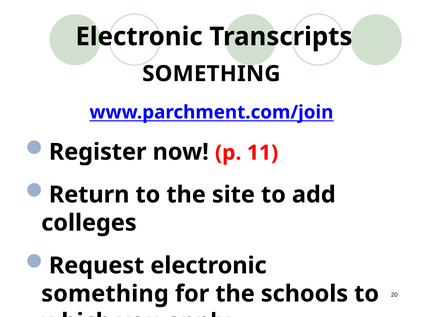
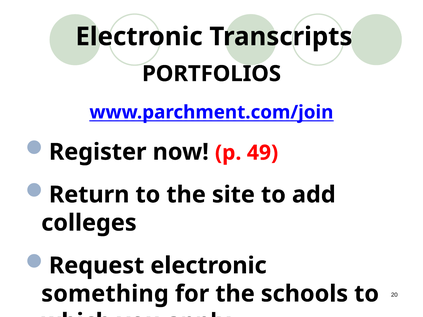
SOMETHING at (211, 74): SOMETHING -> PORTFOLIOS
11: 11 -> 49
